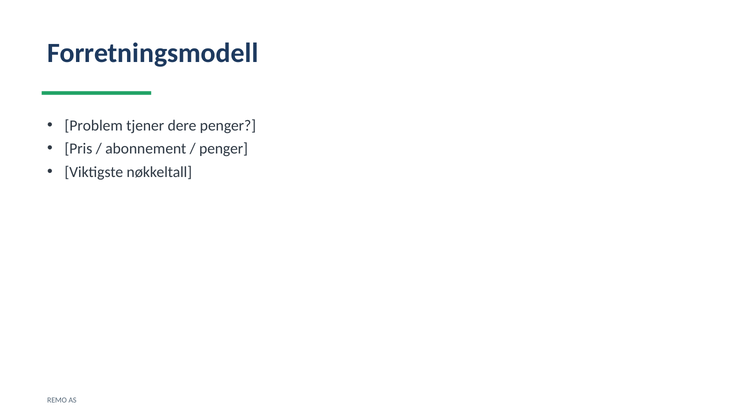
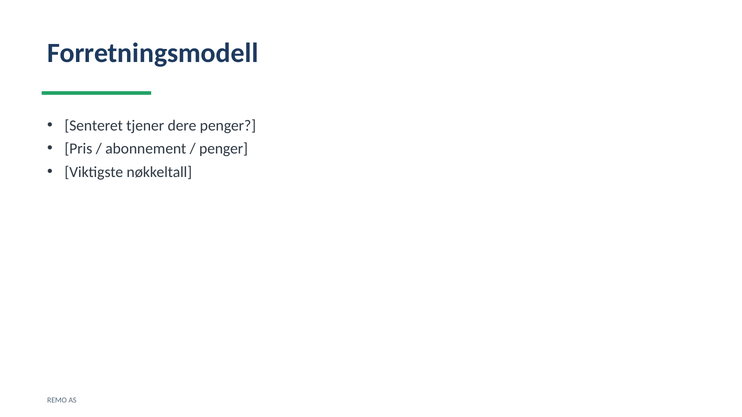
Problem: Problem -> Senteret
